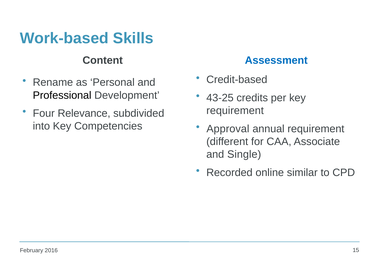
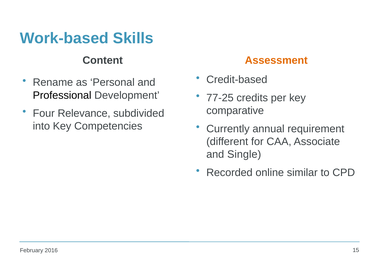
Assessment colour: blue -> orange
43-25: 43-25 -> 77-25
requirement at (235, 111): requirement -> comparative
Approval: Approval -> Currently
